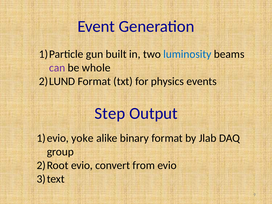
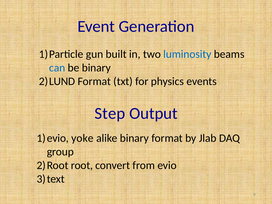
can colour: purple -> blue
be whole: whole -> binary
evio at (82, 165): evio -> root
